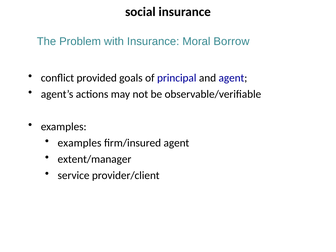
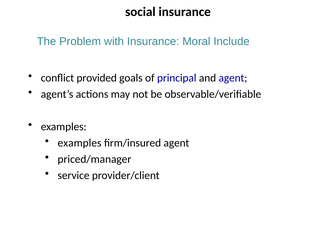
Borrow: Borrow -> Include
extent/manager: extent/manager -> priced/manager
